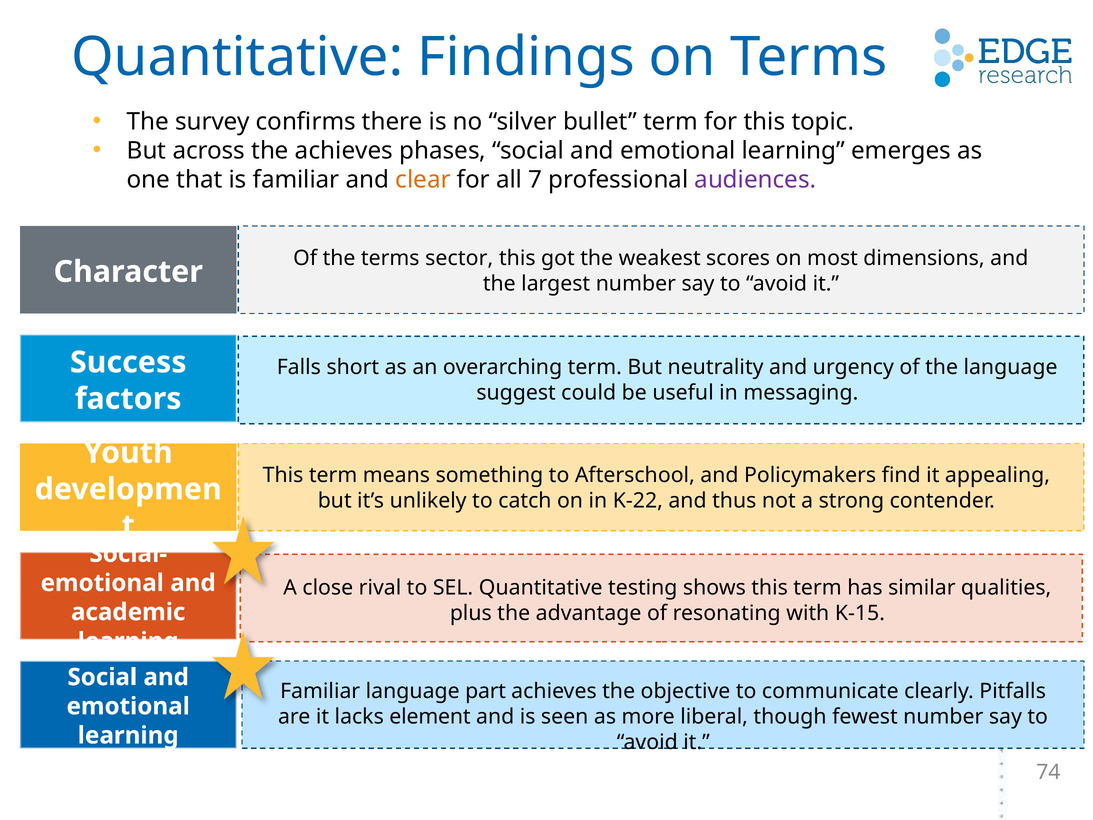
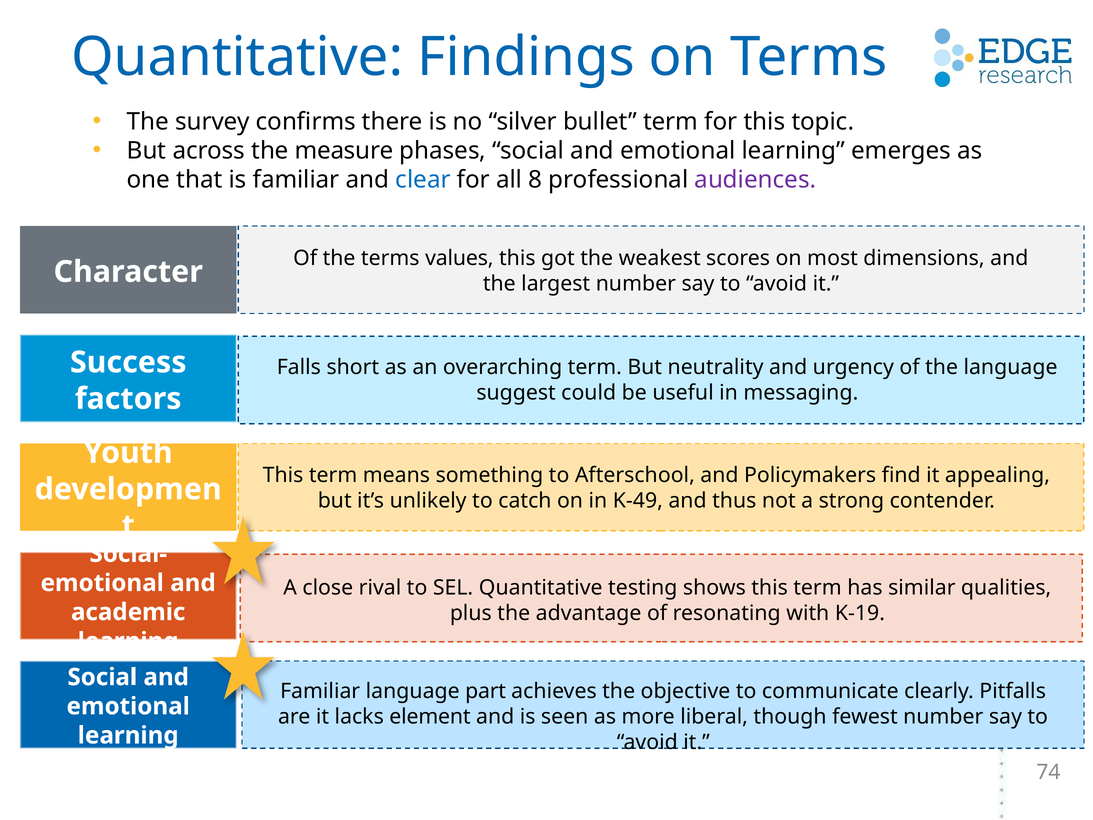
the achieves: achieves -> measure
clear colour: orange -> blue
7: 7 -> 8
sector: sector -> values
K-22: K-22 -> K-49
K-15: K-15 -> K-19
